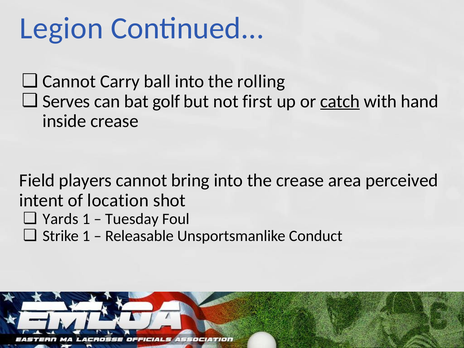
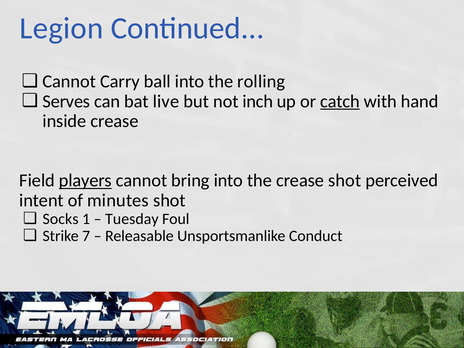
golf: golf -> live
first: first -> inch
players underline: none -> present
crease area: area -> shot
location: location -> minutes
Yards: Yards -> Socks
Strike 1: 1 -> 7
